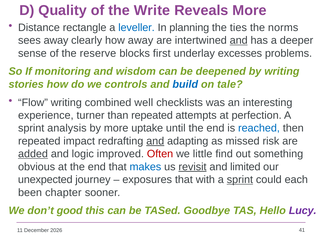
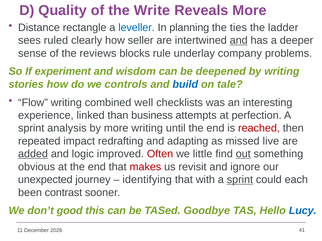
norms: norms -> ladder
sees away: away -> ruled
how away: away -> seller
reserve: reserve -> reviews
first: first -> rule
excesses: excesses -> company
monitoring: monitoring -> experiment
turner: turner -> linked
than repeated: repeated -> business
more uptake: uptake -> writing
reached colour: blue -> red
and at (155, 141) underline: present -> none
risk: risk -> live
out underline: none -> present
makes colour: blue -> red
revisit underline: present -> none
limited: limited -> ignore
exposures: exposures -> identifying
chapter: chapter -> contrast
Lucy colour: purple -> blue
